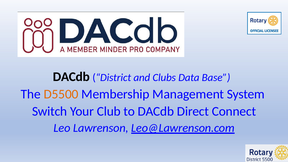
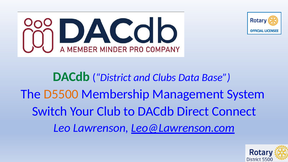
DACdb at (71, 77) colour: black -> green
